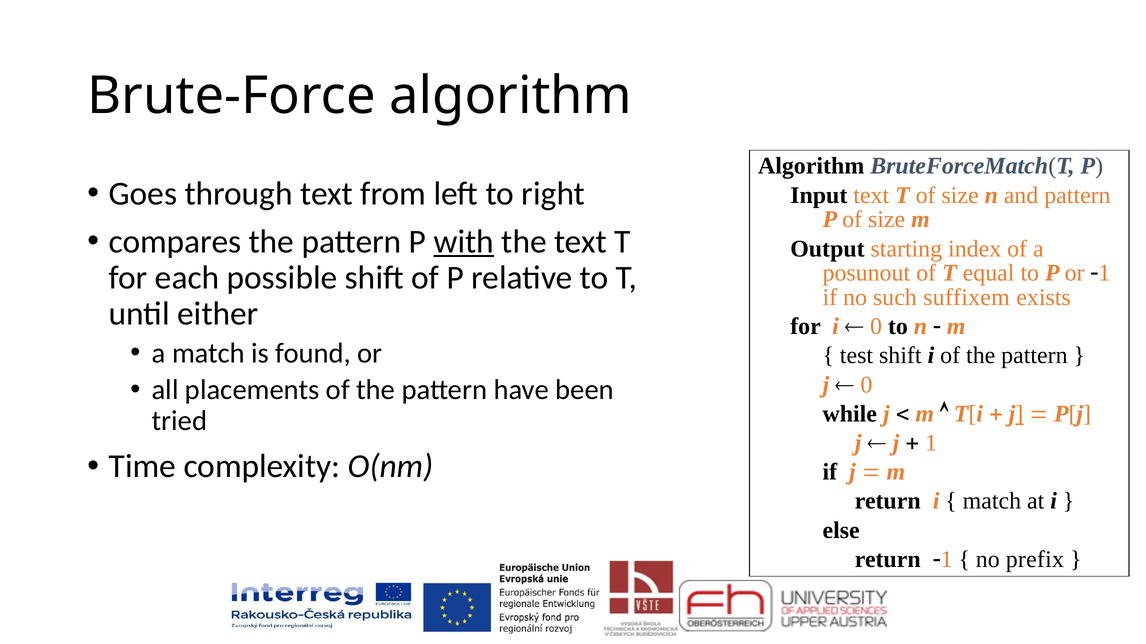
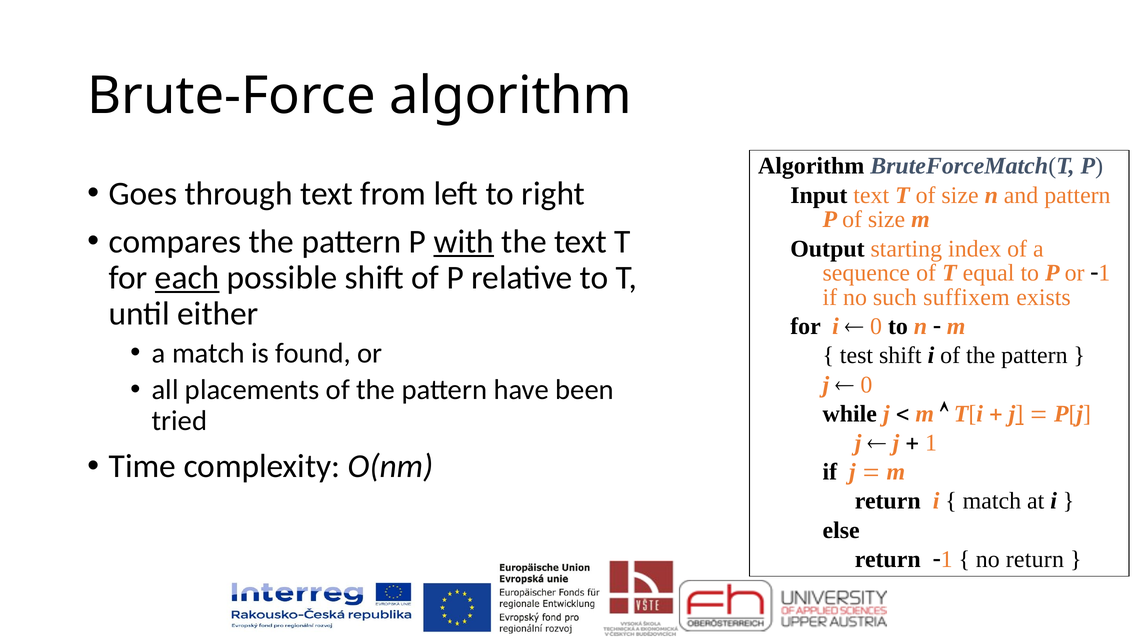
posunout: posunout -> sequence
each underline: none -> present
no prefix: prefix -> return
